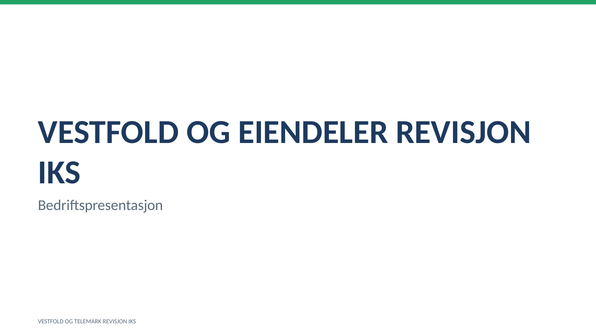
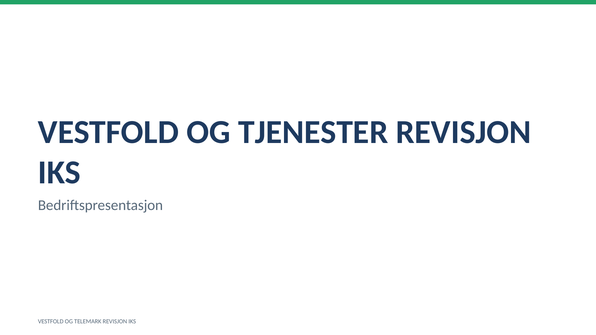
EIENDELER: EIENDELER -> TJENESTER
